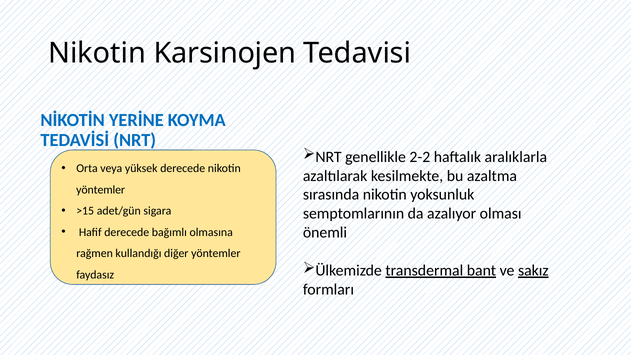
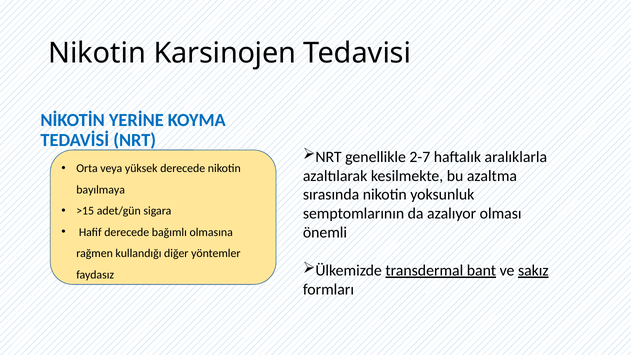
2-2: 2-2 -> 2-7
yöntemler at (101, 190): yöntemler -> bayılmaya
